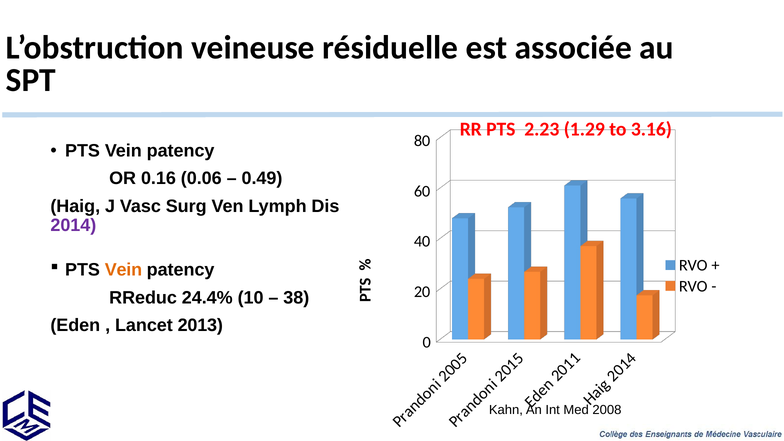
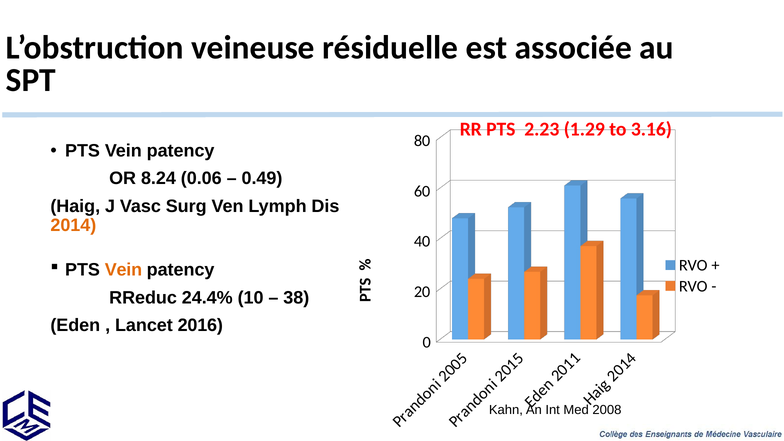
0.16: 0.16 -> 8.24
2014 colour: purple -> orange
2013: 2013 -> 2016
